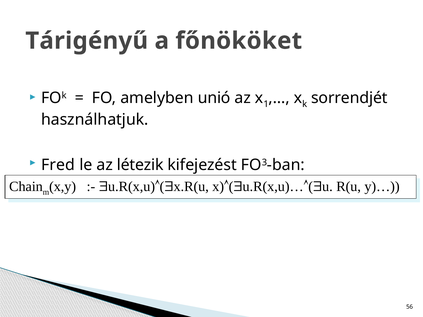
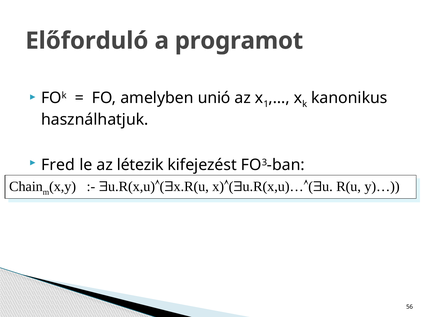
Tárigényű: Tárigényű -> Előforduló
főnököket: főnököket -> programot
sorrendjét: sorrendjét -> kanonikus
